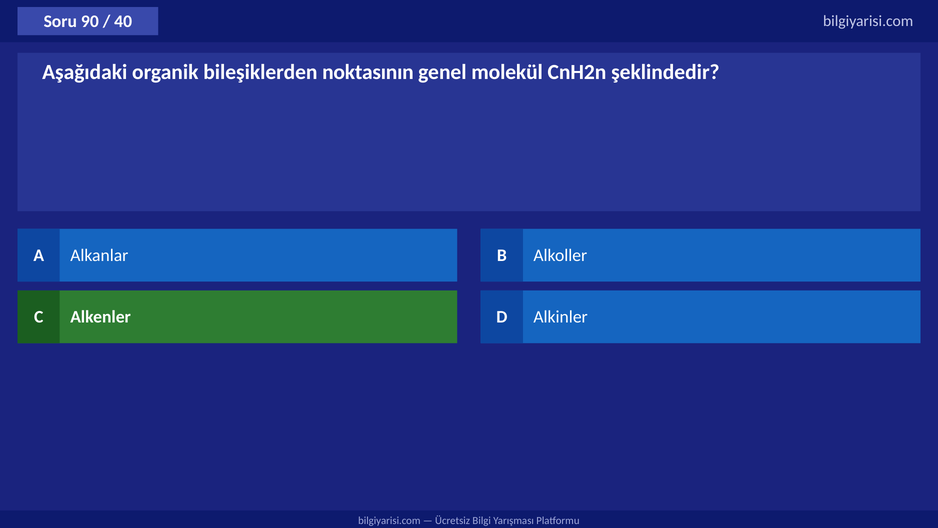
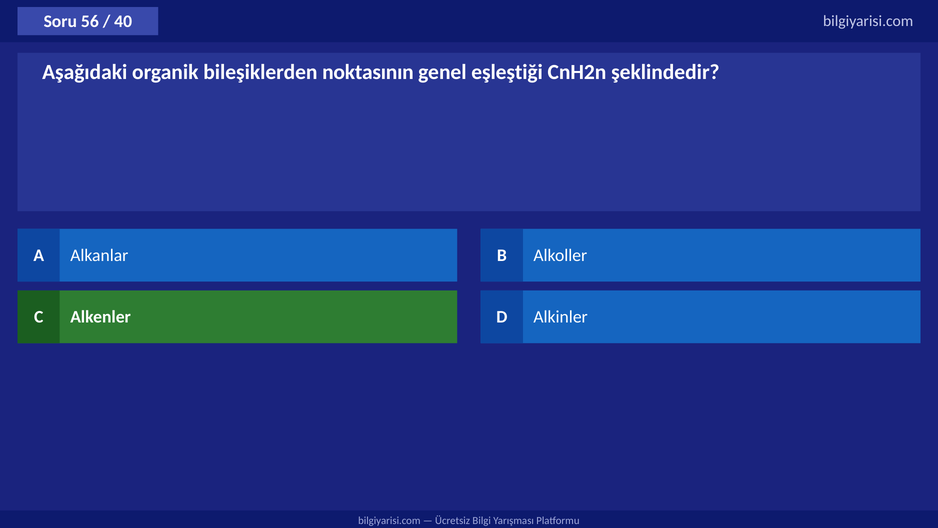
90: 90 -> 56
molekül: molekül -> eşleştiği
